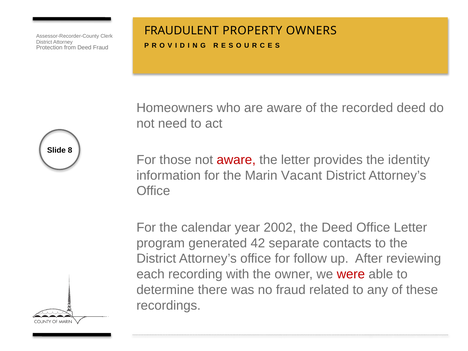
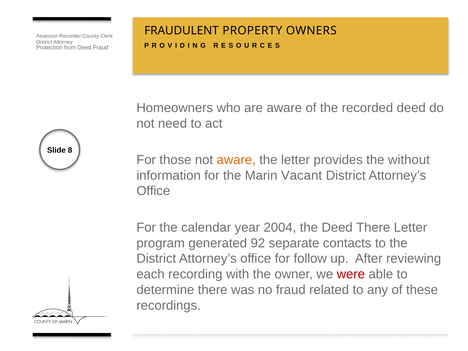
aware at (236, 160) colour: red -> orange
identity: identity -> without
2002: 2002 -> 2004
Deed Office: Office -> There
42: 42 -> 92
